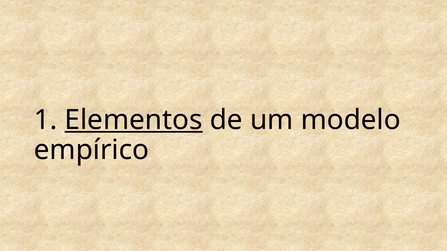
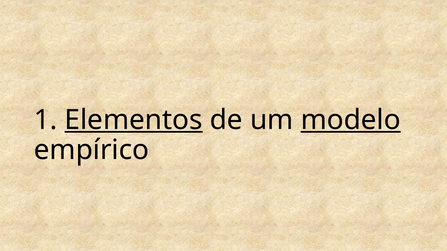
modelo underline: none -> present
